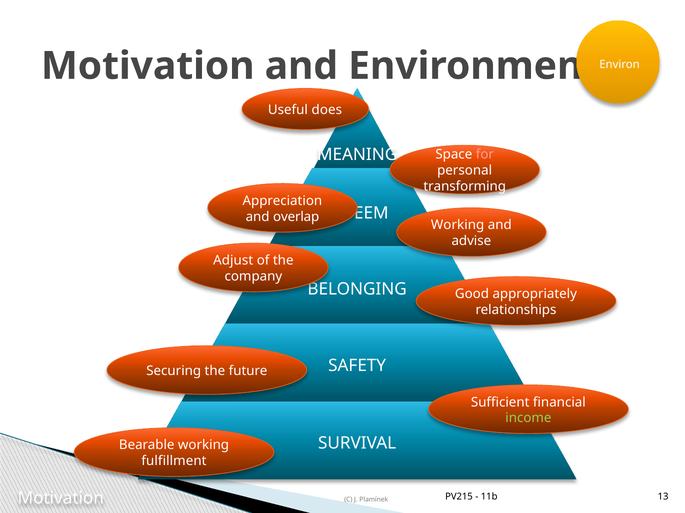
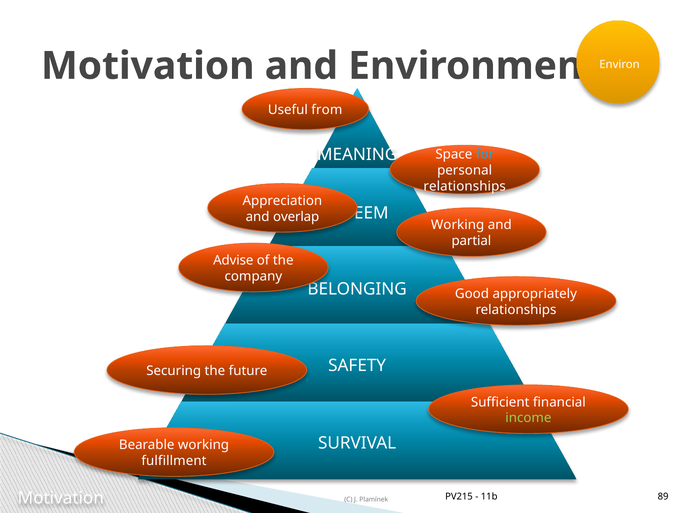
does: does -> from
for colour: pink -> light blue
transforming at (465, 187): transforming -> relationships
advise: advise -> partial
Adjust: Adjust -> Advise
13: 13 -> 89
